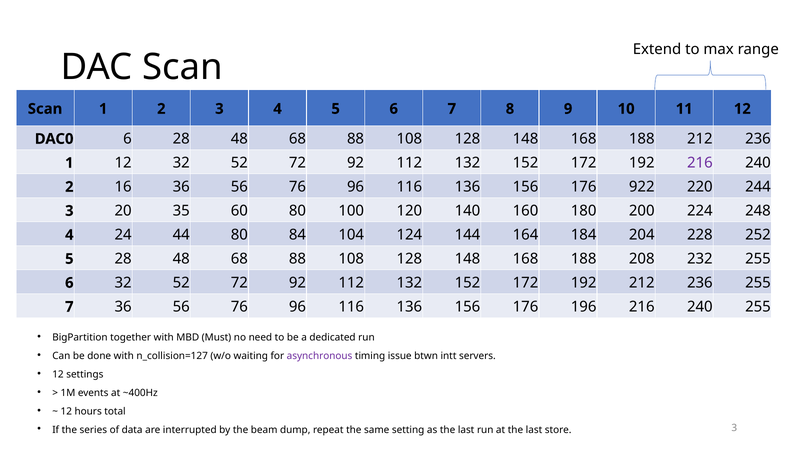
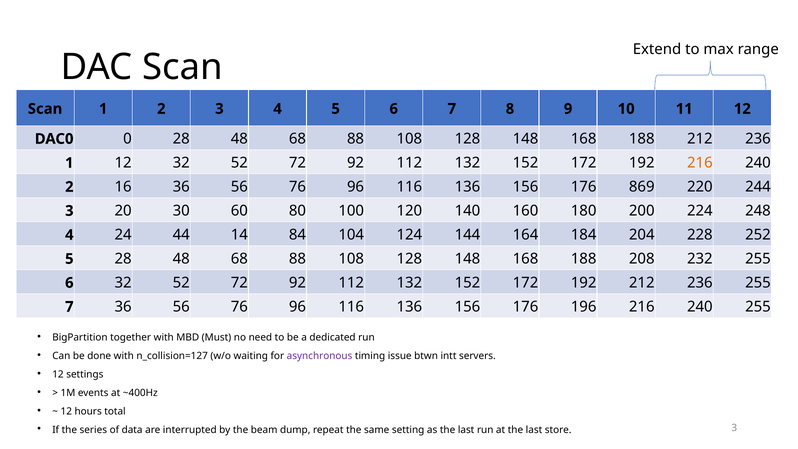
6 at (127, 139): 6 -> 0
216 at (700, 163) colour: purple -> orange
922: 922 -> 869
35: 35 -> 30
44 80: 80 -> 14
